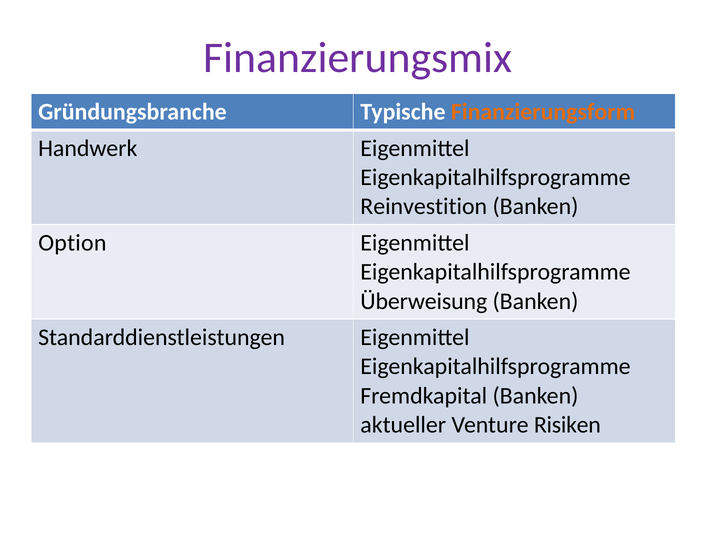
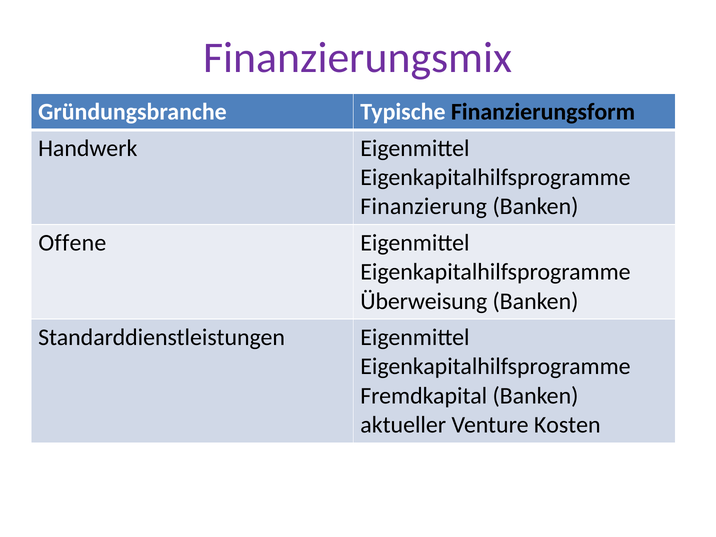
Finanzierungsform colour: orange -> black
Reinvestition: Reinvestition -> Finanzierung
Option: Option -> Offene
Risiken: Risiken -> Kosten
